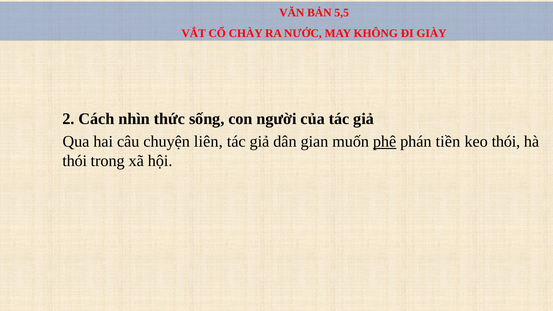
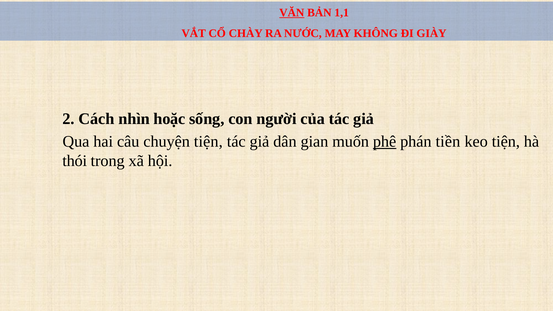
VĂN underline: none -> present
5,5: 5,5 -> 1,1
thức: thức -> hoặc
chuyện liên: liên -> tiện
keo thói: thói -> tiện
